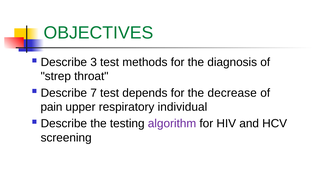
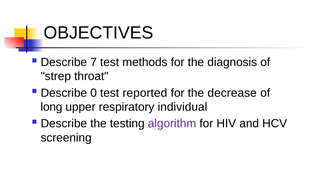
OBJECTIVES colour: green -> black
3: 3 -> 7
7: 7 -> 0
depends: depends -> reported
pain: pain -> long
